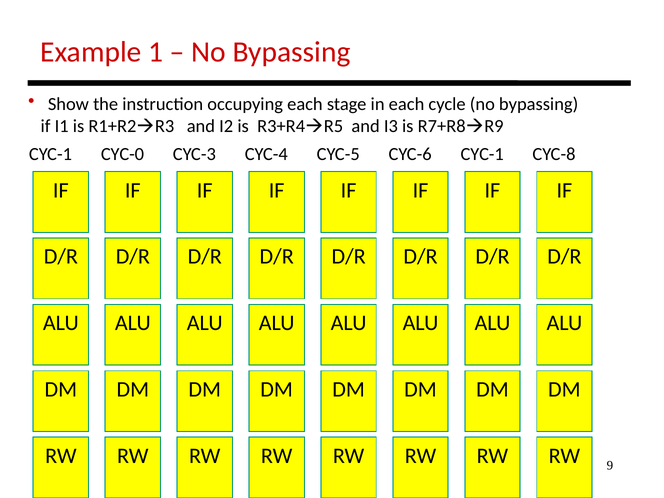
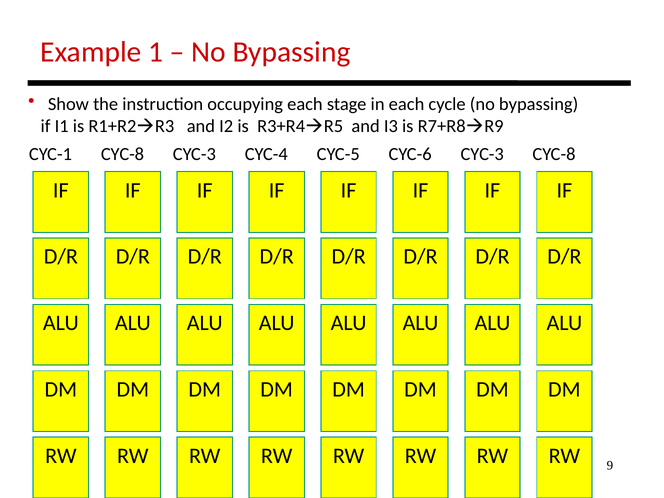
CYC-0 at (122, 154): CYC-0 -> CYC-8
CYC-1 at (482, 154): CYC-1 -> CYC-3
